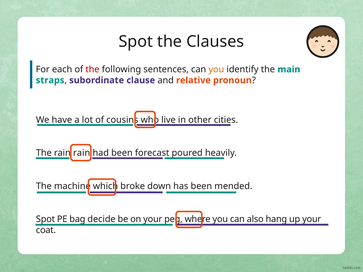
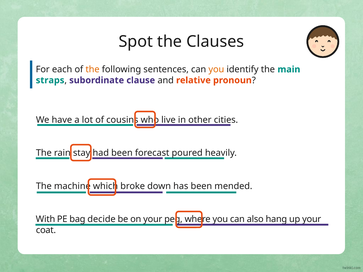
the at (93, 69) colour: red -> orange
rain rain: rain -> stay
Spot at (45, 219): Spot -> With
